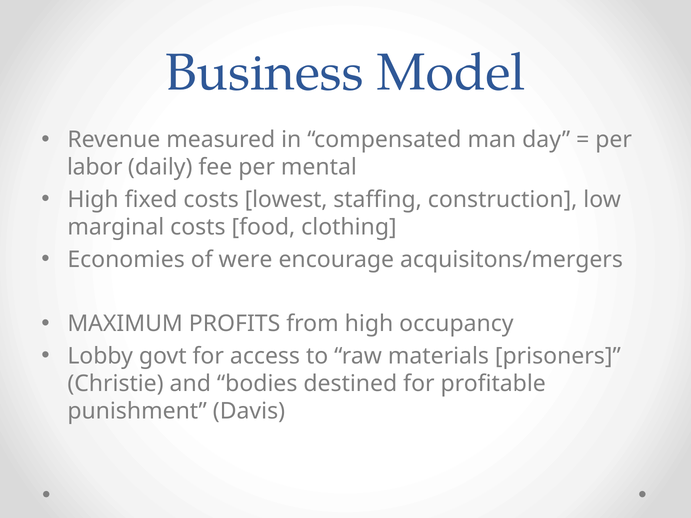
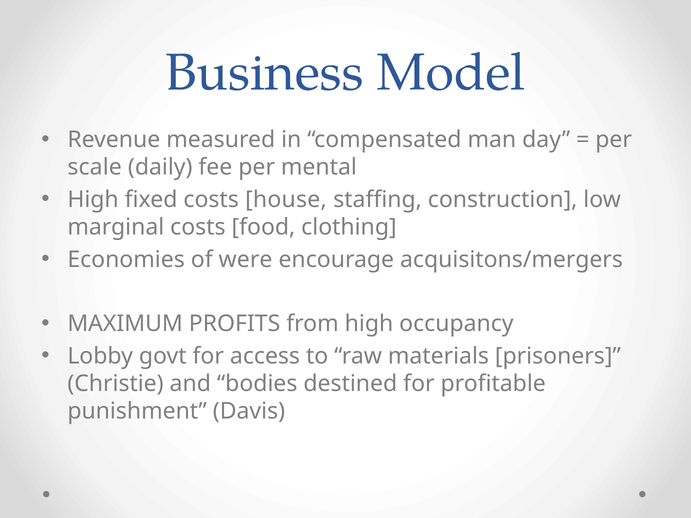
labor: labor -> scale
lowest: lowest -> house
